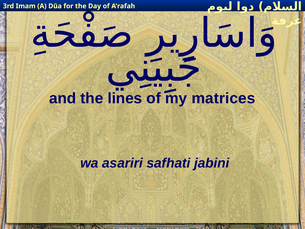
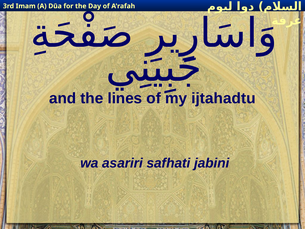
matrices: matrices -> ijtahadtu
